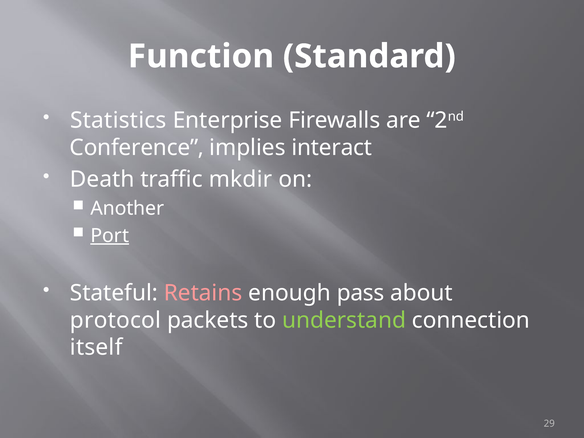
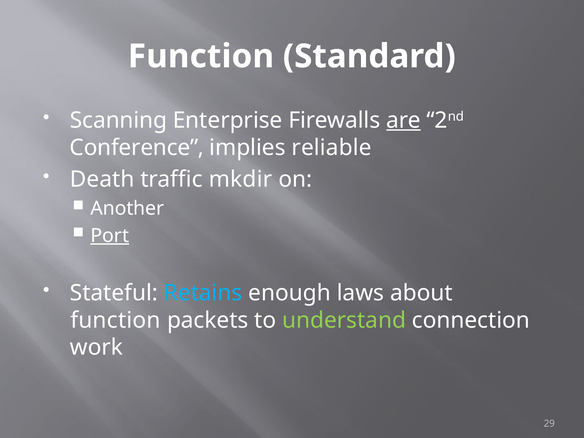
Statistics: Statistics -> Scanning
are underline: none -> present
interact: interact -> reliable
Retains colour: pink -> light blue
pass: pass -> laws
protocol at (115, 320): protocol -> function
itself: itself -> work
